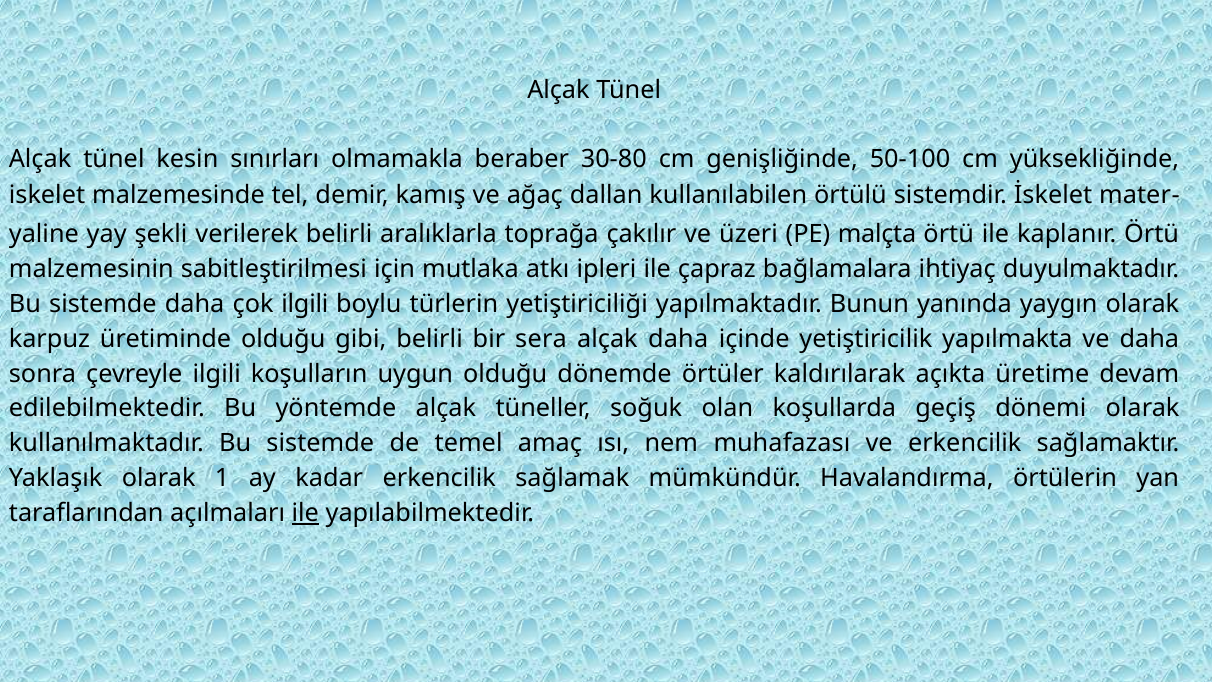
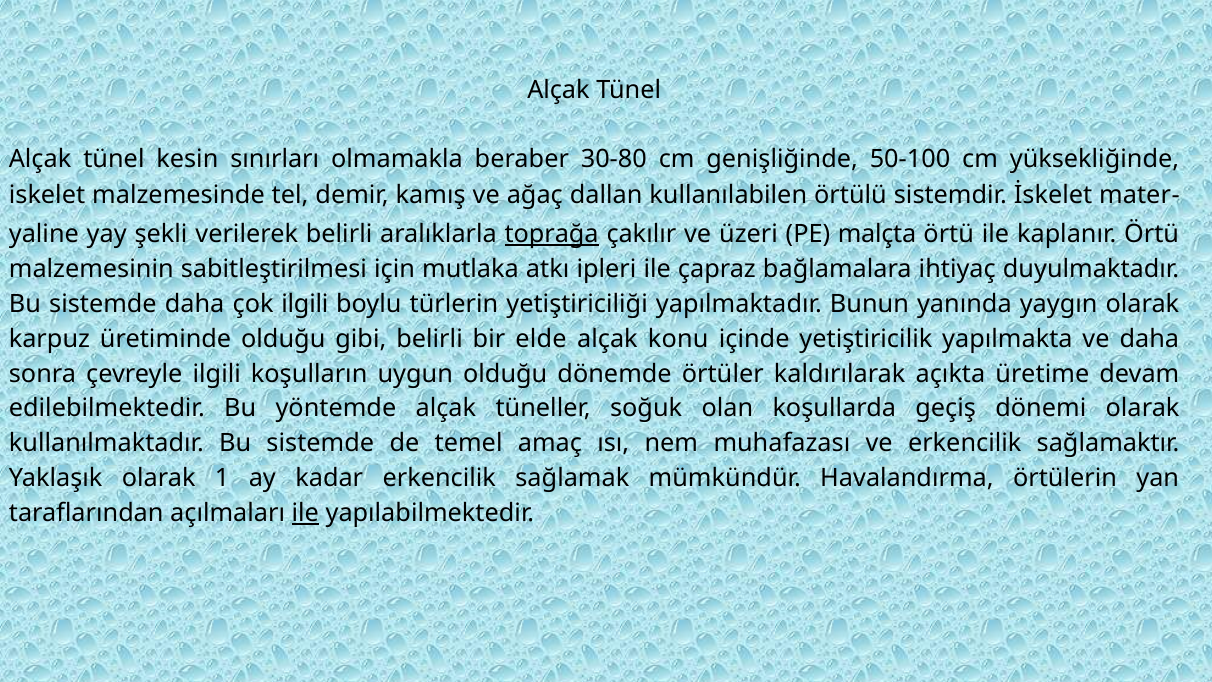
toprağa underline: none -> present
sera: sera -> elde
alçak daha: daha -> konu
